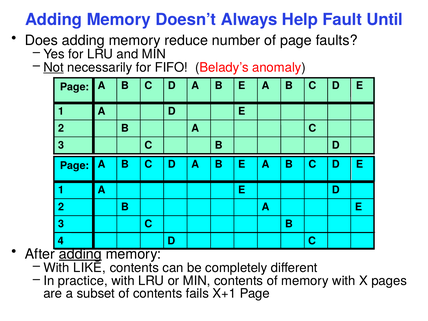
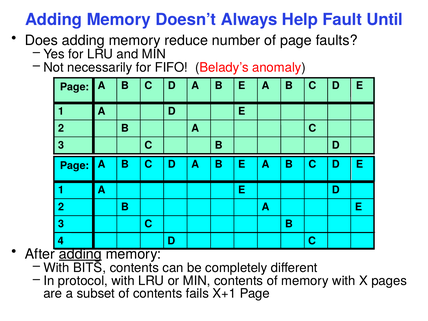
Not underline: present -> none
LIKE: LIKE -> BITS
practice: practice -> protocol
